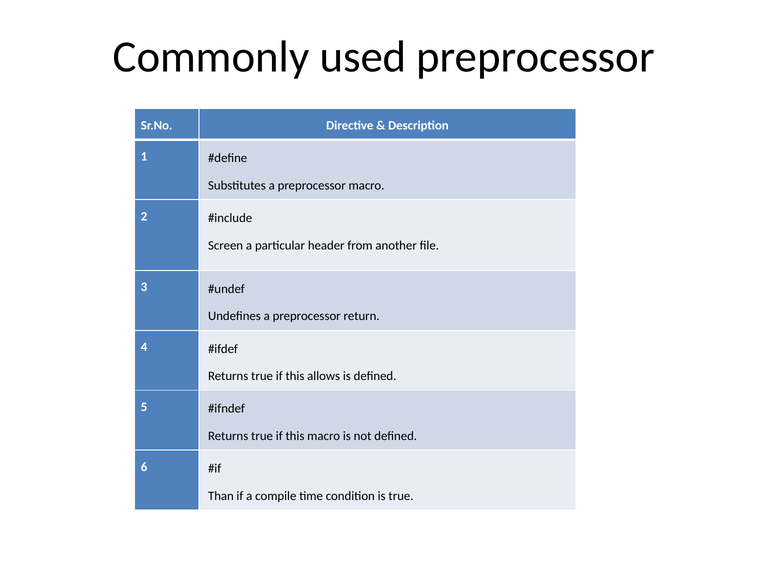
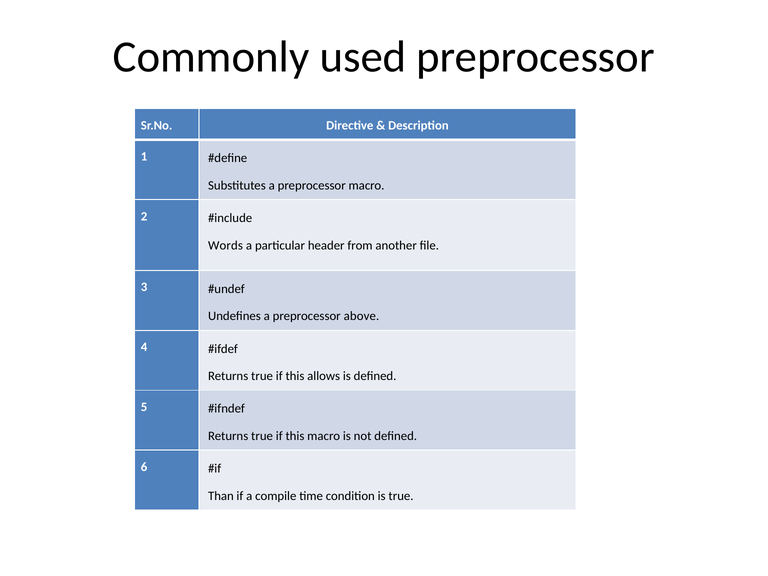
Screen: Screen -> Words
return: return -> above
